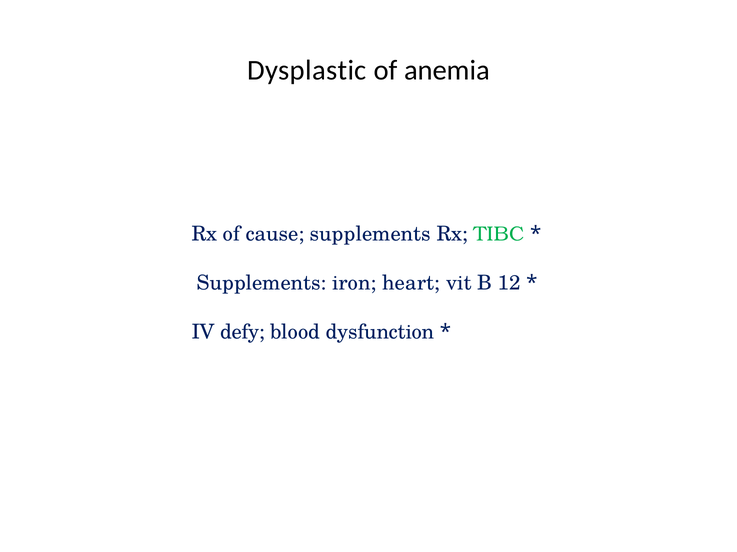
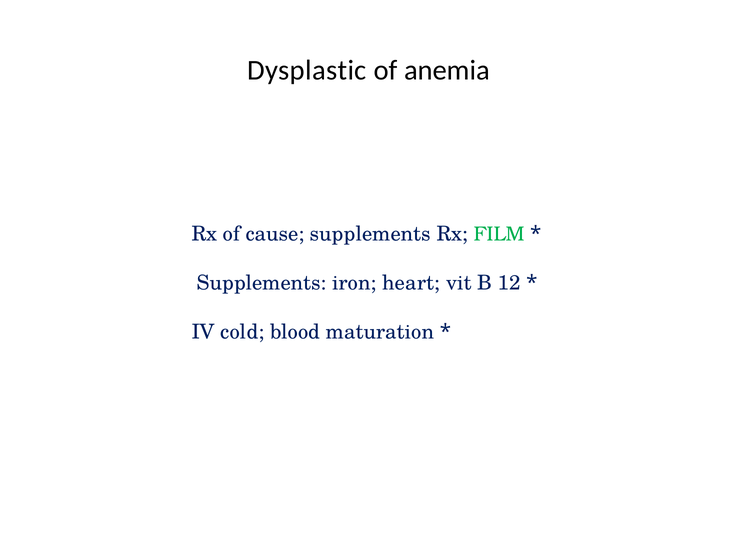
TIBC: TIBC -> FILM
defy: defy -> cold
dysfunction: dysfunction -> maturation
